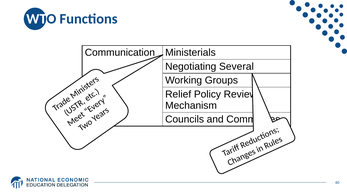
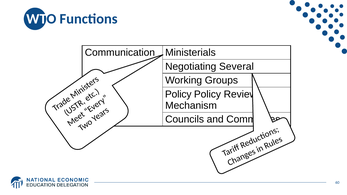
Relief at (178, 94): Relief -> Policy
